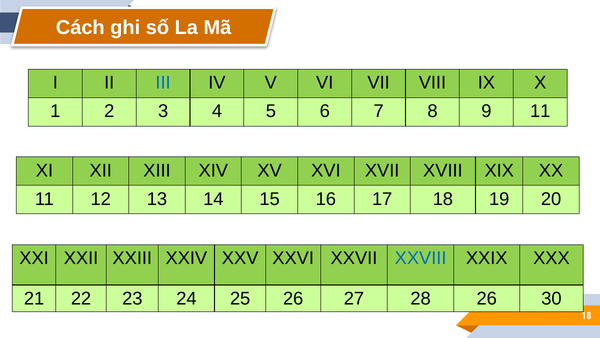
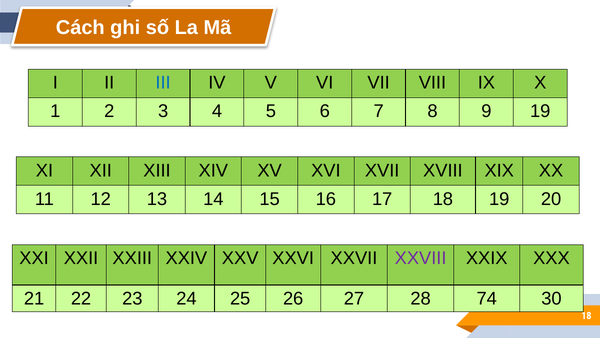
9 11: 11 -> 19
XXVIII colour: blue -> purple
28 26: 26 -> 74
